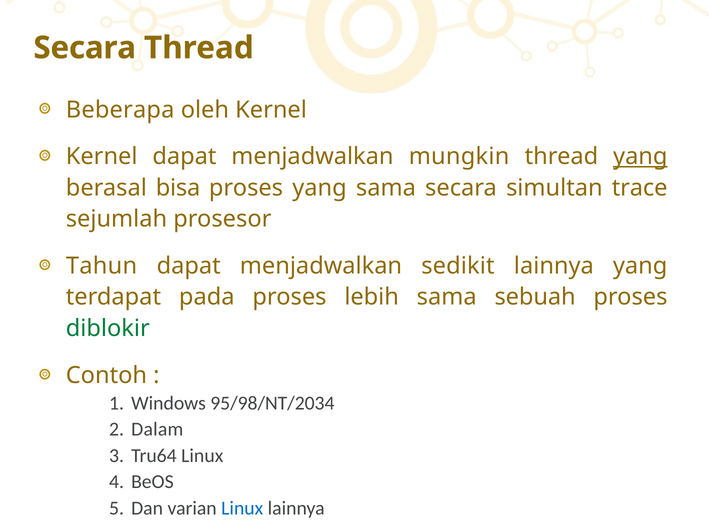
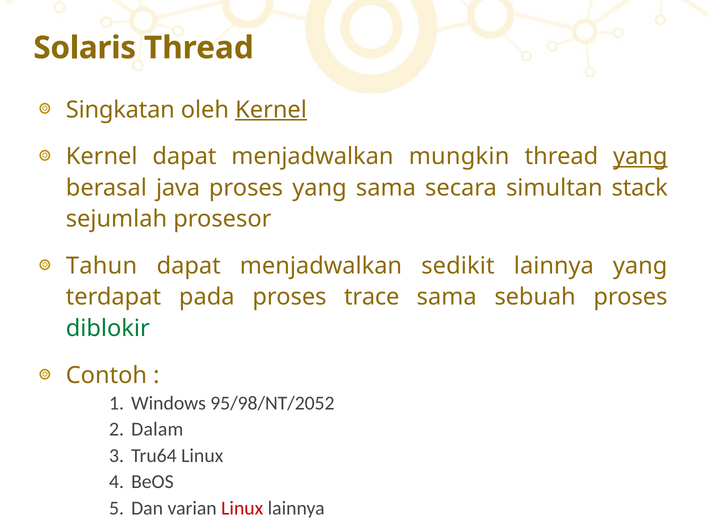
Secara at (85, 48): Secara -> Solaris
Beberapa: Beberapa -> Singkatan
Kernel at (271, 110) underline: none -> present
bisa: bisa -> java
trace: trace -> stack
lebih: lebih -> trace
95/98/NT/2034: 95/98/NT/2034 -> 95/98/NT/2052
Linux at (242, 508) colour: blue -> red
